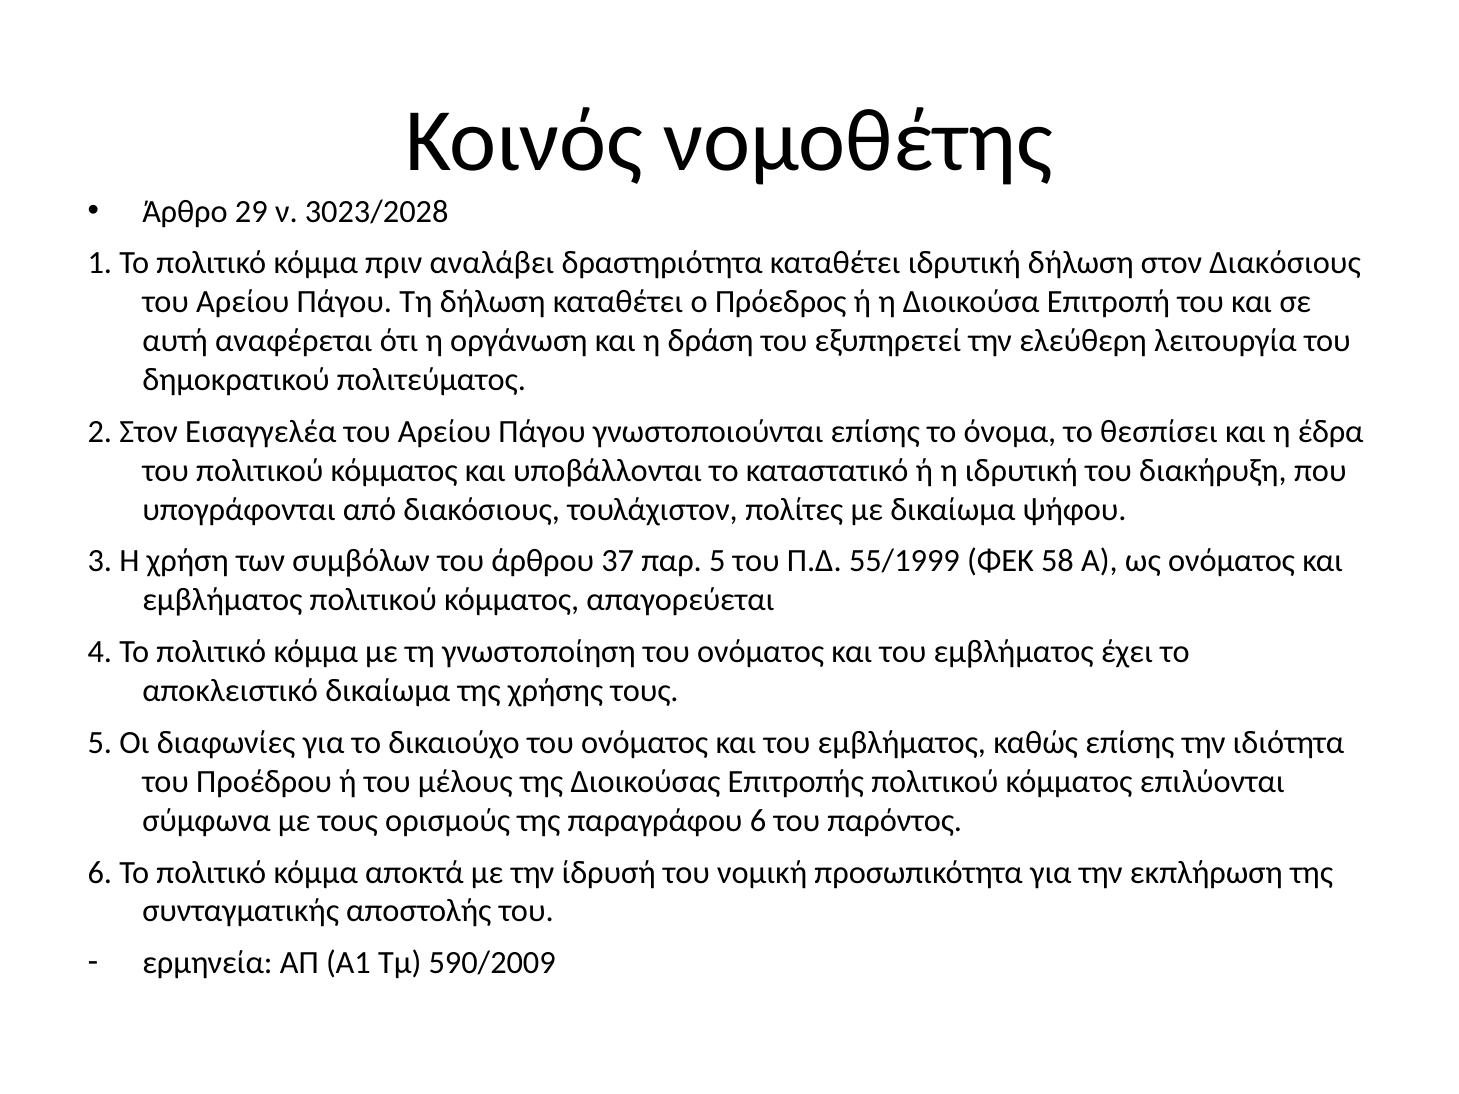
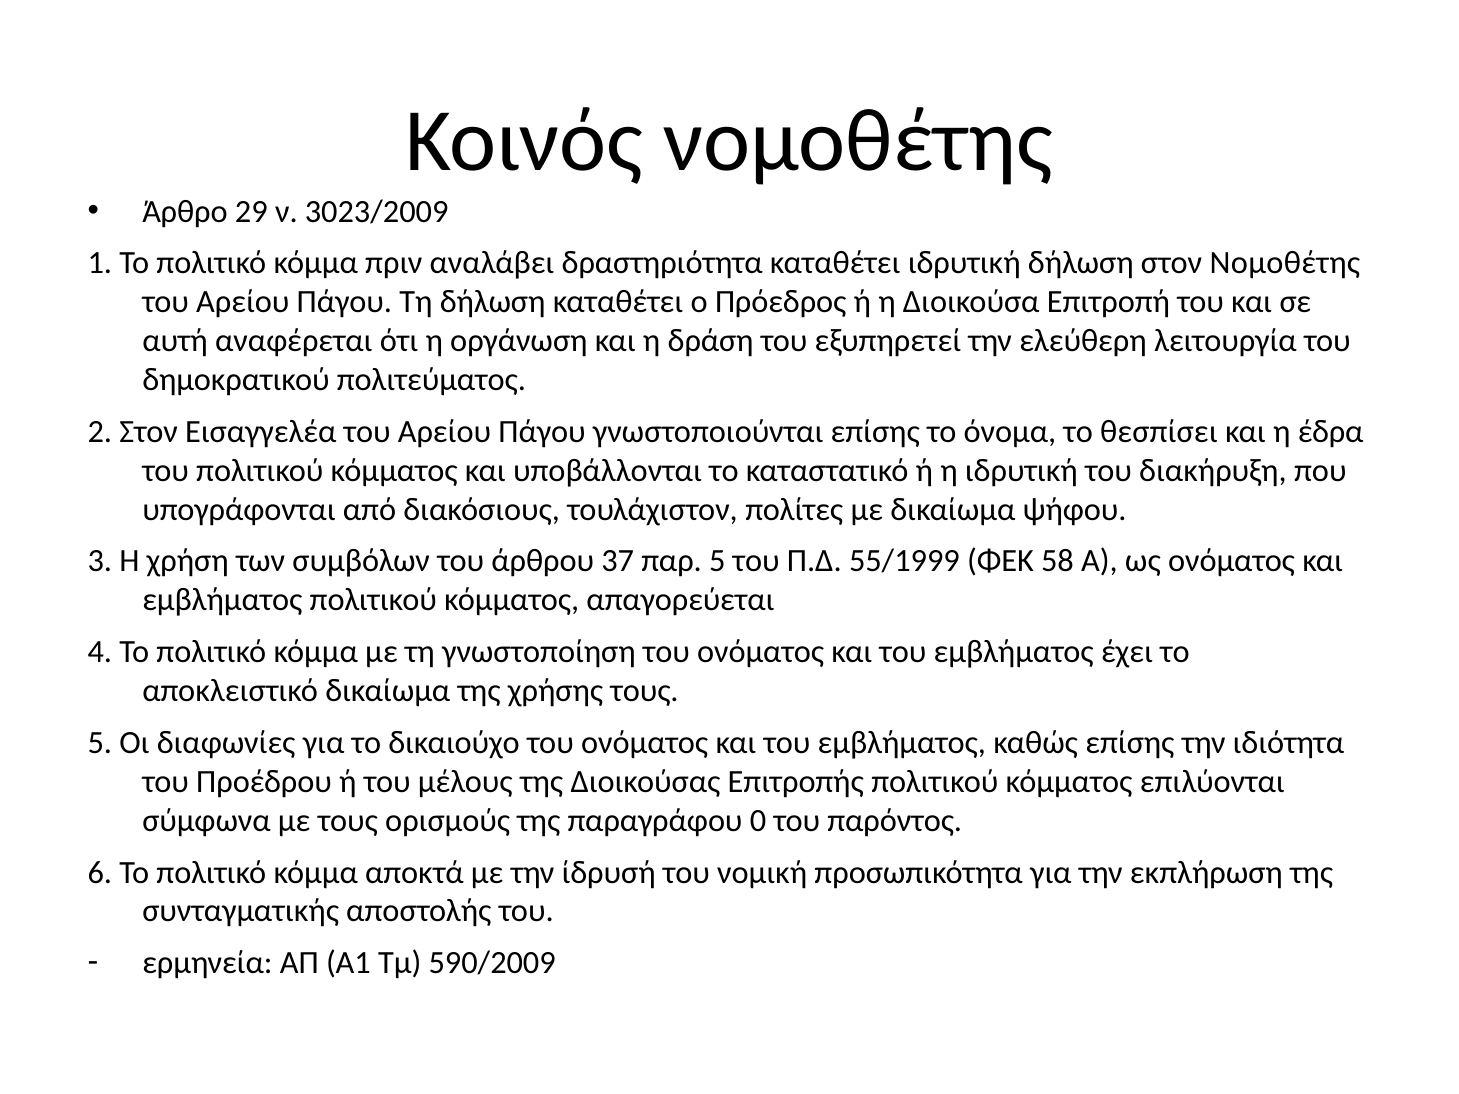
3023/2028: 3023/2028 -> 3023/2009
στον Διακόσιους: Διακόσιους -> Νομοθέτης
παραγράφου 6: 6 -> 0
